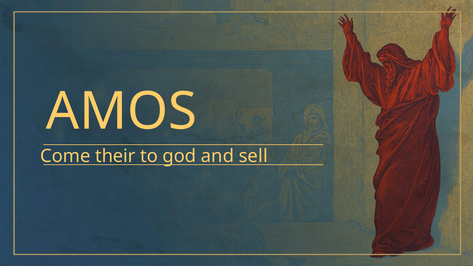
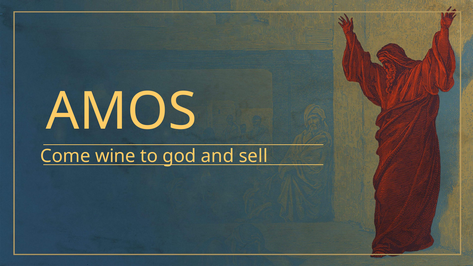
their: their -> wine
